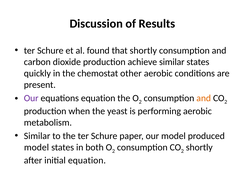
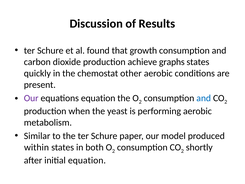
that shortly: shortly -> growth
achieve similar: similar -> graphs
and at (204, 98) colour: orange -> blue
model at (36, 147): model -> within
